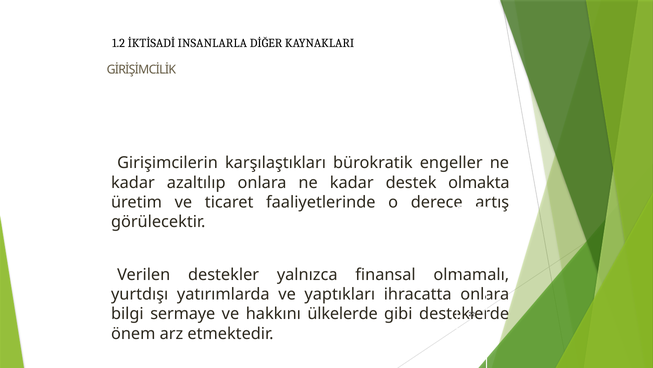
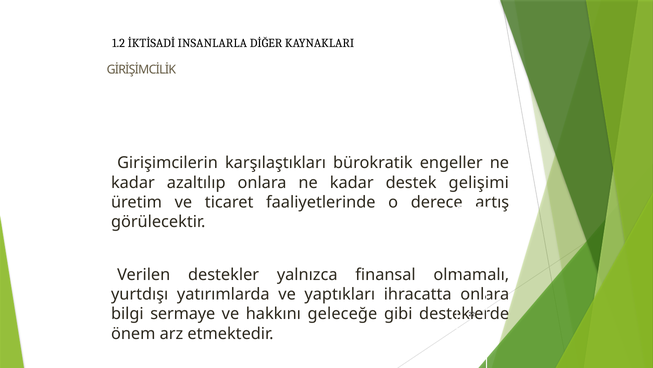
olmakta: olmakta -> gelişimi
ülkelerde: ülkelerde -> geleceğe
